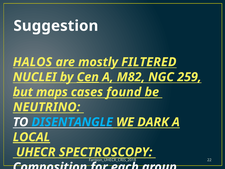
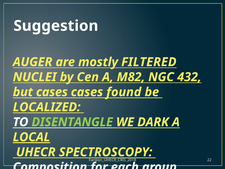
HALOS: HALOS -> AUGER
Cen underline: present -> none
259: 259 -> 432
but maps: maps -> cases
NEUTRINO: NEUTRINO -> LOCALIZED
DISENTANGLE colour: light blue -> light green
